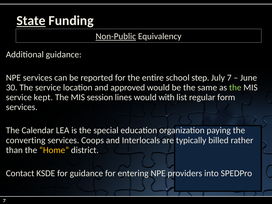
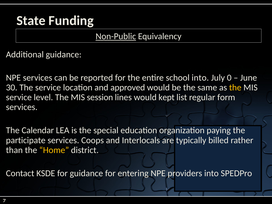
State underline: present -> none
school step: step -> into
July 7: 7 -> 0
the at (235, 87) colour: light green -> yellow
kept: kept -> level
with: with -> kept
converting: converting -> participate
